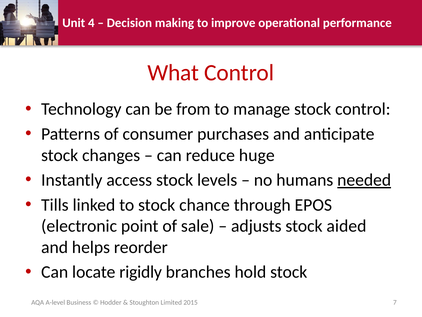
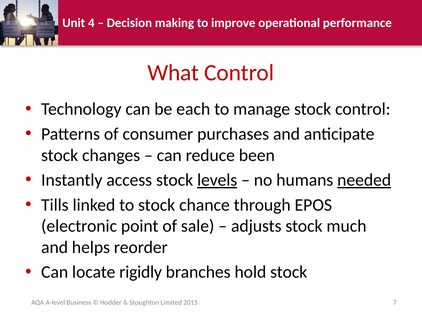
from: from -> each
huge: huge -> been
levels underline: none -> present
aided: aided -> much
